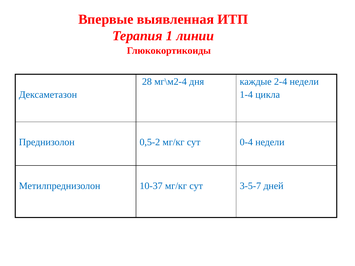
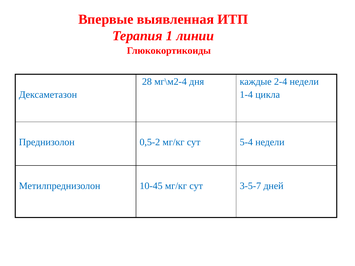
0-4: 0-4 -> 5-4
10-37: 10-37 -> 10-45
